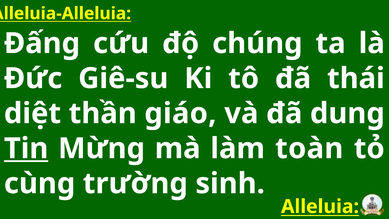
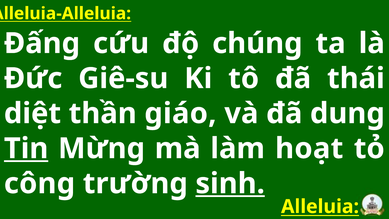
toàn: toàn -> hoạt
cùng: cùng -> công
sinh underline: none -> present
